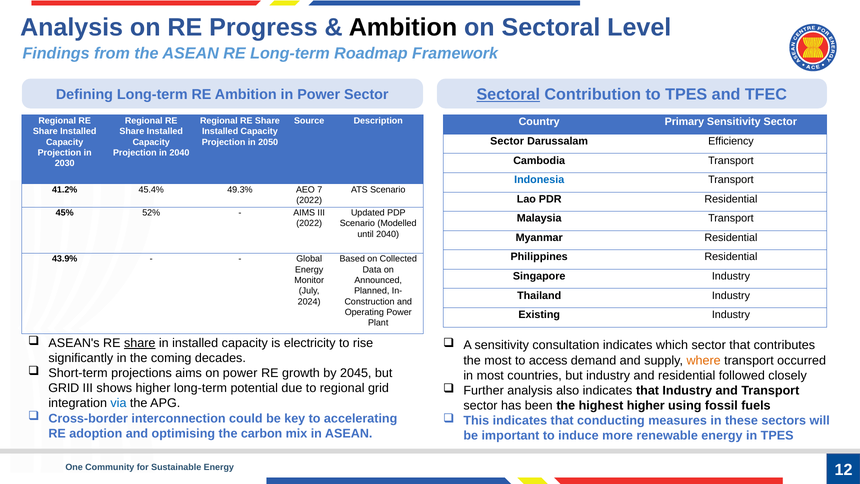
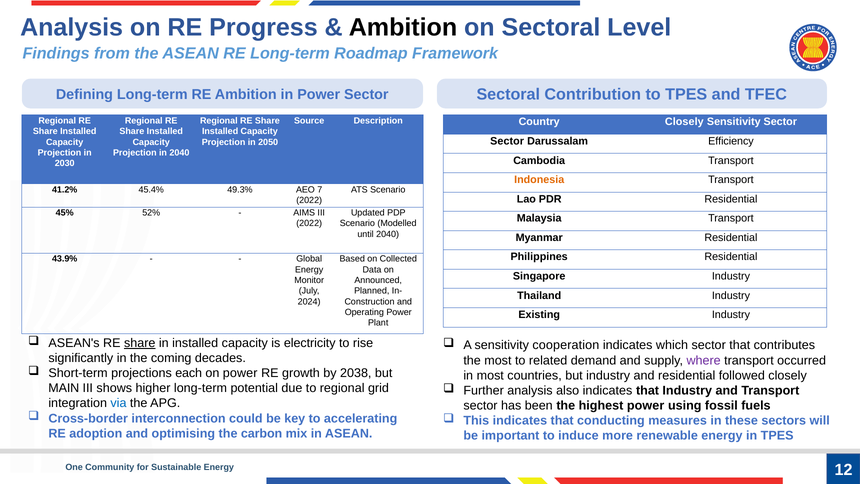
Sectoral at (508, 95) underline: present -> none
Country Primary: Primary -> Closely
Indonesia colour: blue -> orange
consultation: consultation -> cooperation
access: access -> related
where colour: orange -> purple
projections aims: aims -> each
2045: 2045 -> 2038
GRID at (64, 388): GRID -> MAIN
highest higher: higher -> power
